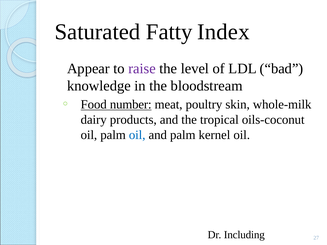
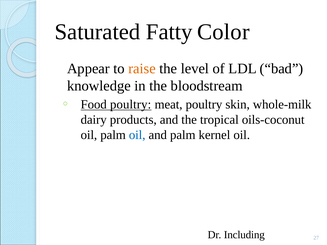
Index: Index -> Color
raise colour: purple -> orange
Food number: number -> poultry
